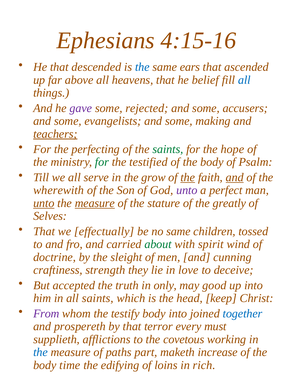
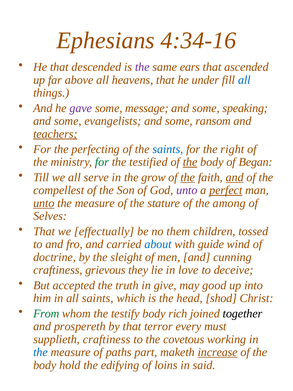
4:15-16: 4:15-16 -> 4:34-16
the at (142, 67) colour: blue -> purple
belief: belief -> under
rejected: rejected -> message
accusers: accusers -> speaking
making: making -> ransom
saints at (168, 149) colour: green -> blue
hope: hope -> right
the at (190, 162) underline: none -> present
Psalm: Psalm -> Began
wherewith: wherewith -> compellest
perfect underline: none -> present
measure at (95, 203) underline: present -> none
greatly: greatly -> among
no same: same -> them
about colour: green -> blue
spirit: spirit -> guide
strength: strength -> grievous
only: only -> give
keep: keep -> shod
From colour: purple -> green
body into: into -> rich
together colour: blue -> black
supplieth afflictions: afflictions -> craftiness
increase underline: none -> present
time: time -> hold
rich: rich -> said
